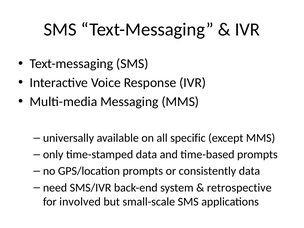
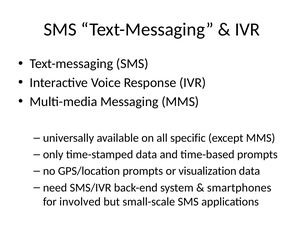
consistently: consistently -> visualization
retrospective: retrospective -> smartphones
